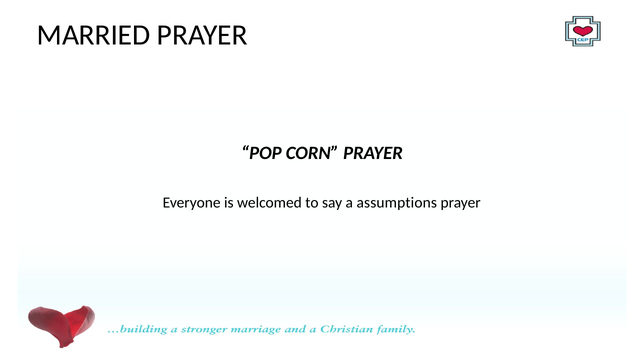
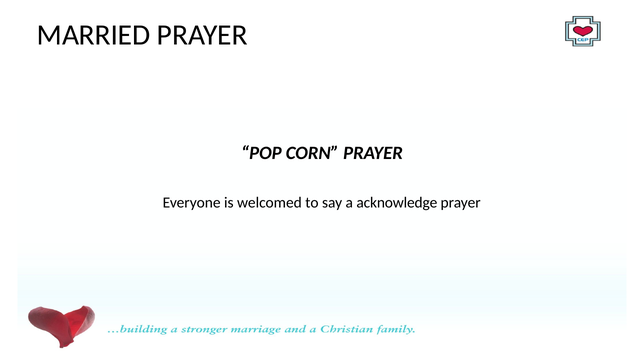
assumptions: assumptions -> acknowledge
